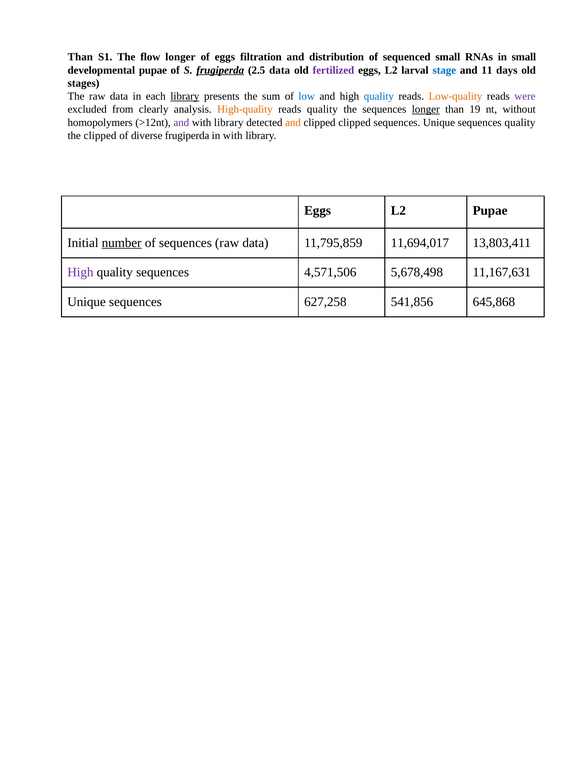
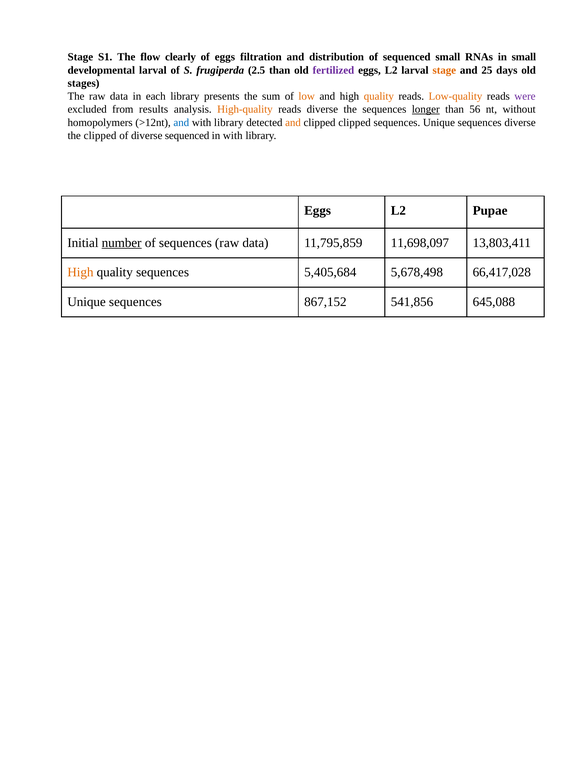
Than at (80, 57): Than -> Stage
flow longer: longer -> clearly
developmental pupae: pupae -> larval
frugiperda at (220, 70) underline: present -> none
2.5 data: data -> than
stage at (444, 70) colour: blue -> orange
11: 11 -> 25
library at (185, 96) underline: present -> none
low colour: blue -> orange
quality at (379, 96) colour: blue -> orange
clearly: clearly -> results
reads quality: quality -> diverse
19: 19 -> 56
and at (181, 122) colour: purple -> blue
sequences quality: quality -> diverse
diverse frugiperda: frugiperda -> sequenced
11,694,017: 11,694,017 -> 11,698,097
High at (80, 272) colour: purple -> orange
4,571,506: 4,571,506 -> 5,405,684
11,167,631: 11,167,631 -> 66,417,028
627,258: 627,258 -> 867,152
645,868: 645,868 -> 645,088
